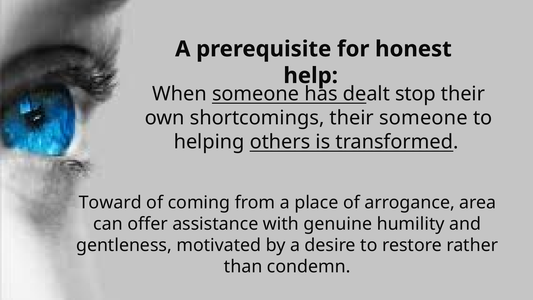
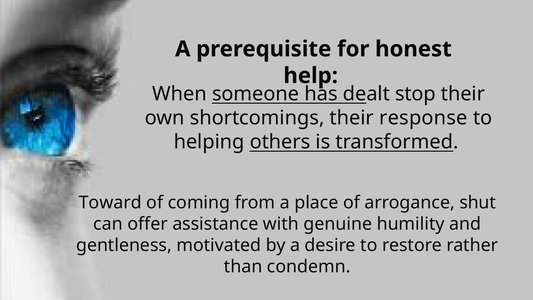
their someone: someone -> response
area: area -> shut
